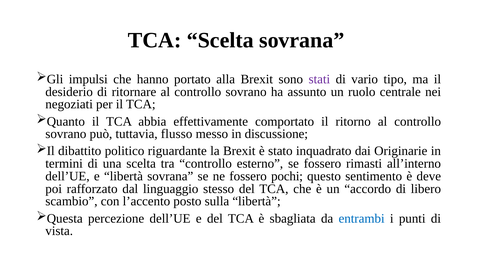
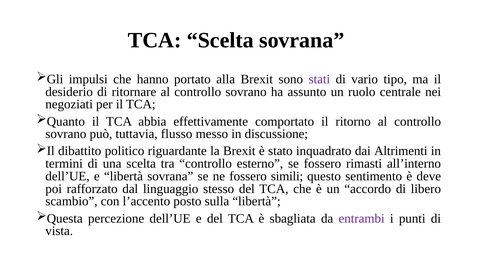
Originarie: Originarie -> Altrimenti
pochi: pochi -> simili
entrambi colour: blue -> purple
